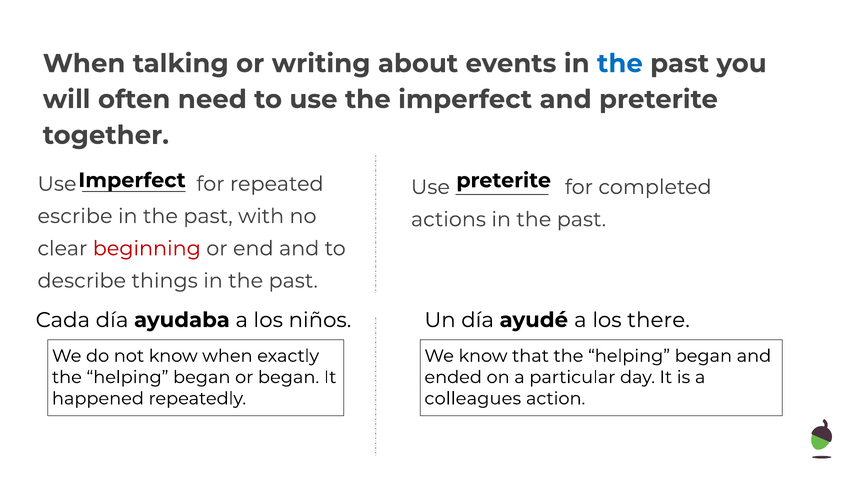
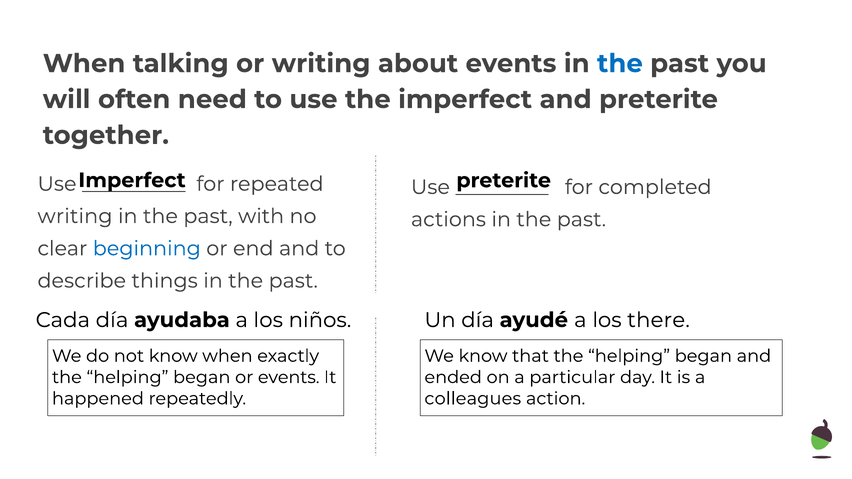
escribe at (75, 216): escribe -> writing
beginning colour: red -> blue
or began: began -> events
